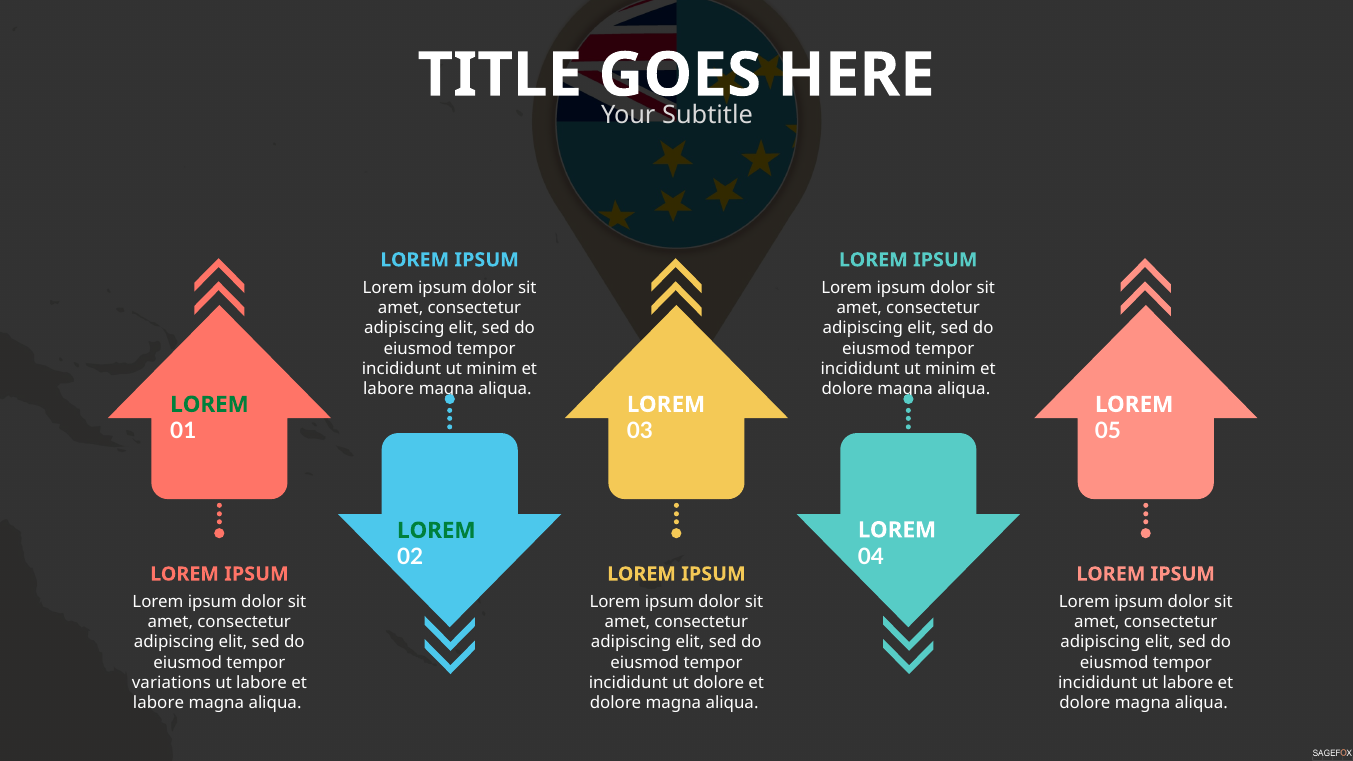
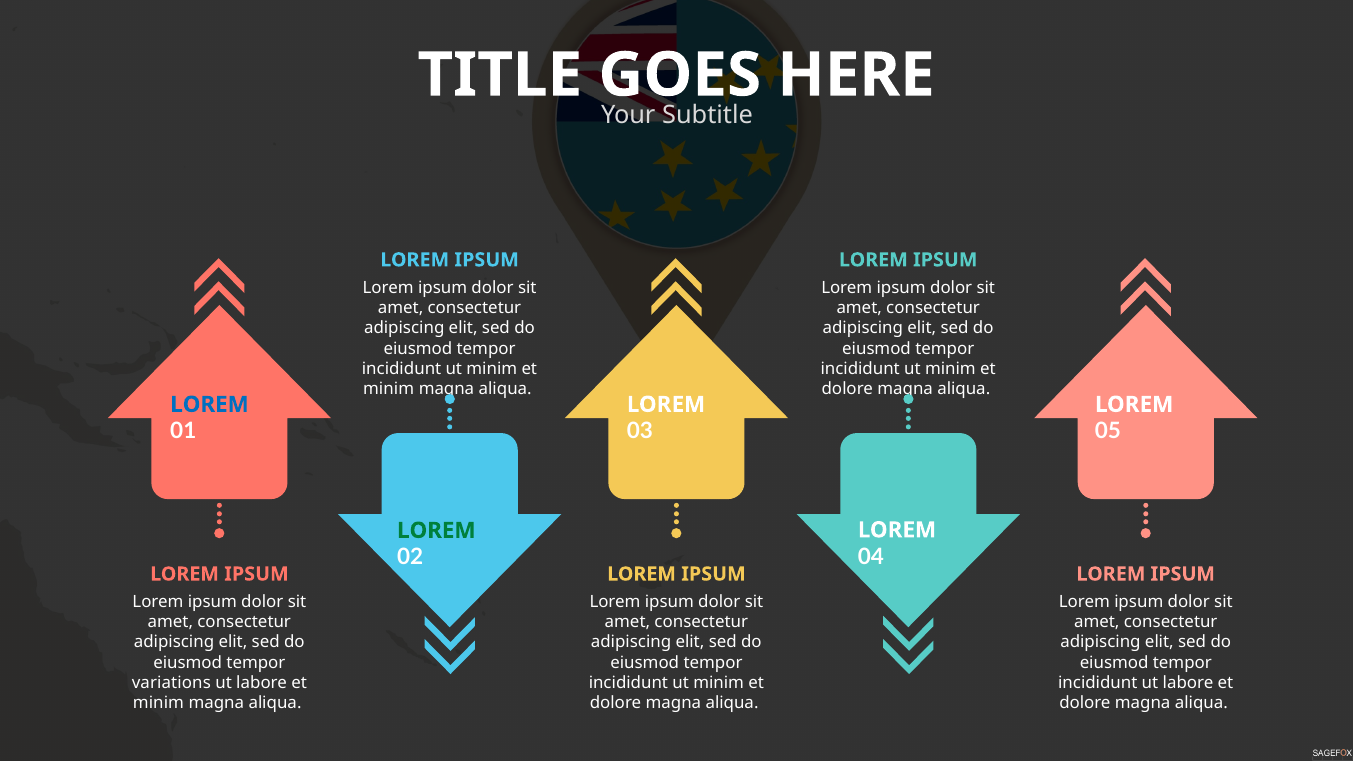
labore at (389, 389): labore -> minim
LOREM at (209, 404) colour: green -> blue
dolore at (719, 683): dolore -> minim
labore at (158, 703): labore -> minim
